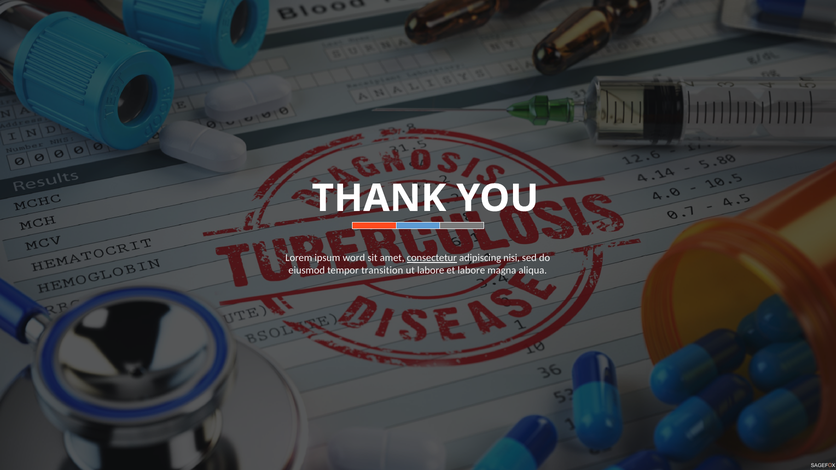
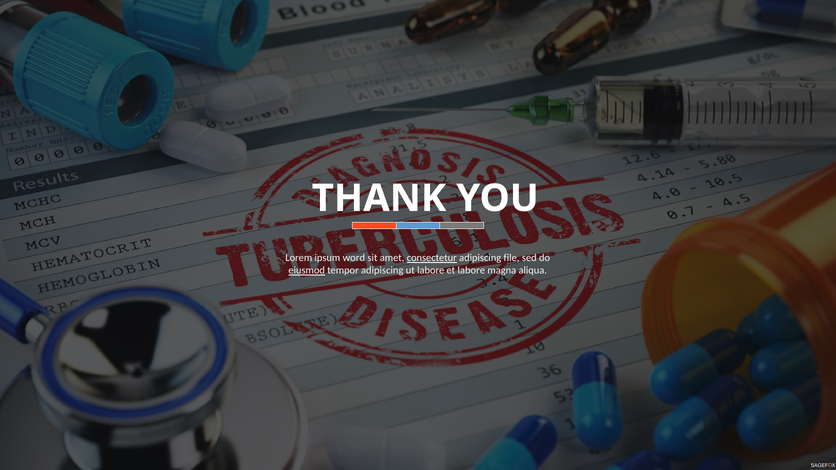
nisi: nisi -> file
eiusmod underline: none -> present
tempor transition: transition -> adipiscing
